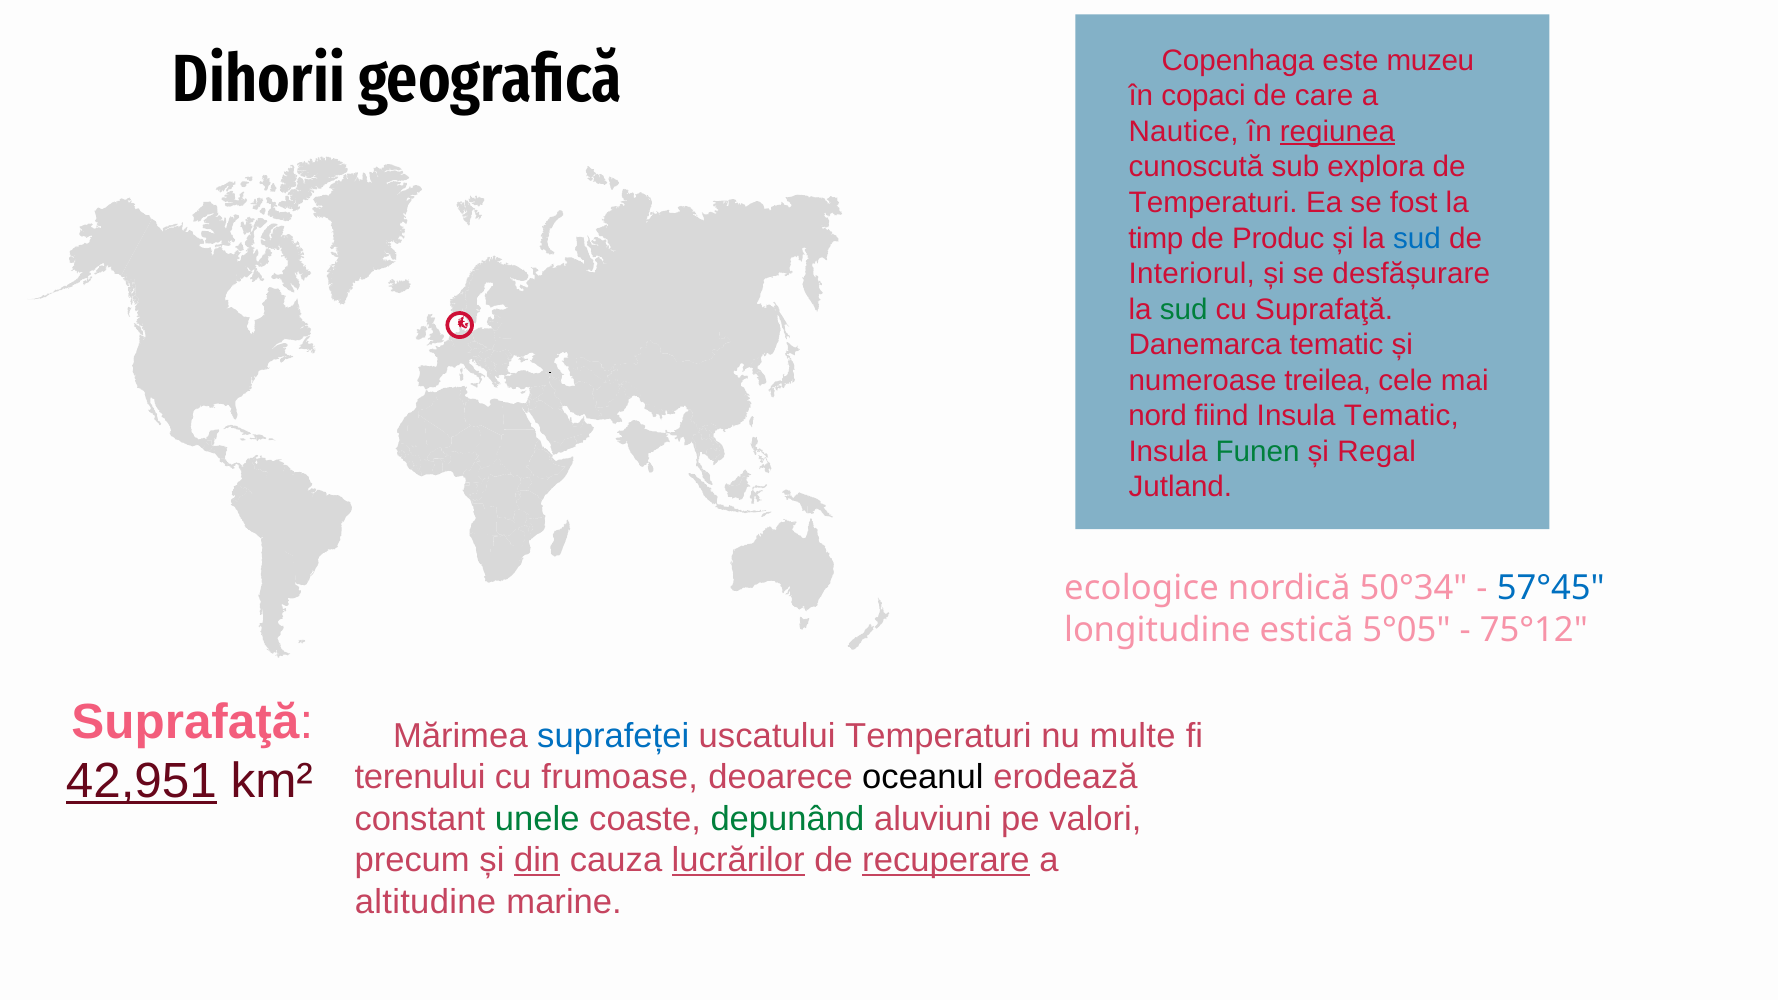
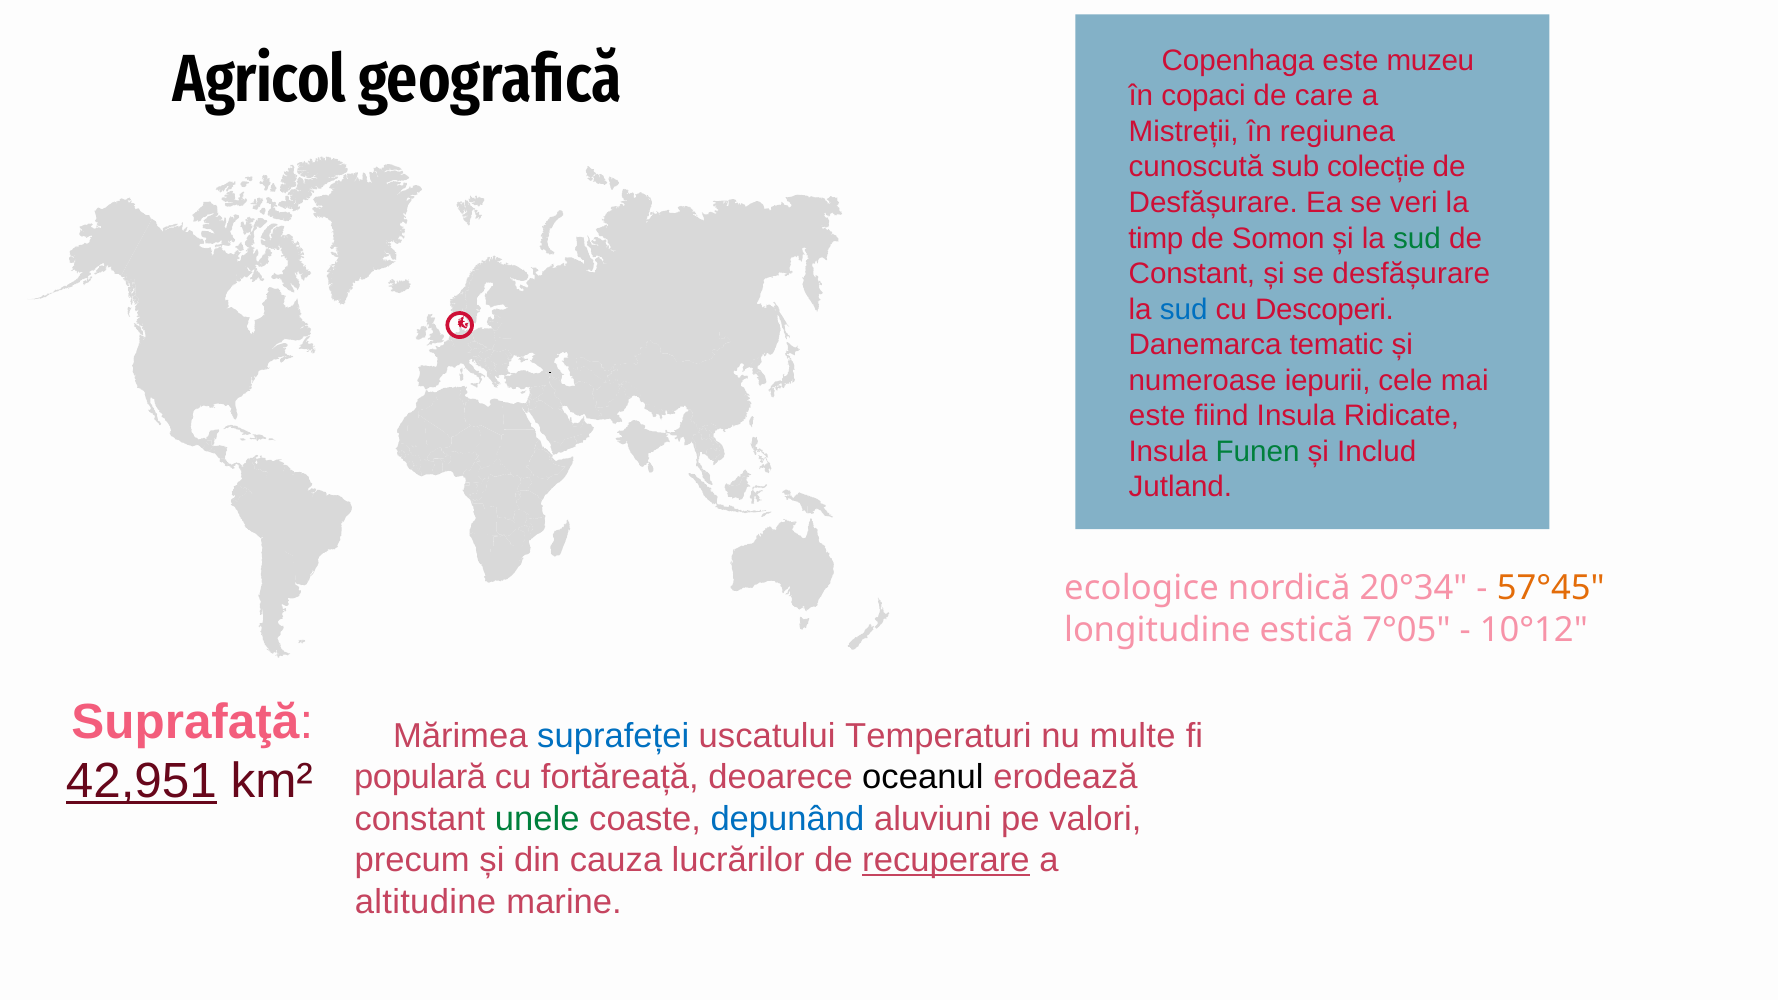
Dihorii: Dihorii -> Agricol
Nautice: Nautice -> Mistreții
regiunea underline: present -> none
explora: explora -> colecție
Temperaturi at (1213, 203): Temperaturi -> Desfășurare
fost: fost -> veri
Produc: Produc -> Somon
sud at (1417, 238) colour: blue -> green
Interiorul at (1192, 274): Interiorul -> Constant
sud at (1184, 309) colour: green -> blue
cu Suprafaţă: Suprafaţă -> Descoperi
treilea: treilea -> iepurii
nord at (1158, 416): nord -> este
Insula Tematic: Tematic -> Ridicate
Regal: Regal -> Includ
50°34: 50°34 -> 20°34
57°45 colour: blue -> orange
5°05: 5°05 -> 7°05
75°12: 75°12 -> 10°12
terenului: terenului -> populară
frumoase: frumoase -> fortăreață
depunând colour: green -> blue
din underline: present -> none
lucrărilor underline: present -> none
